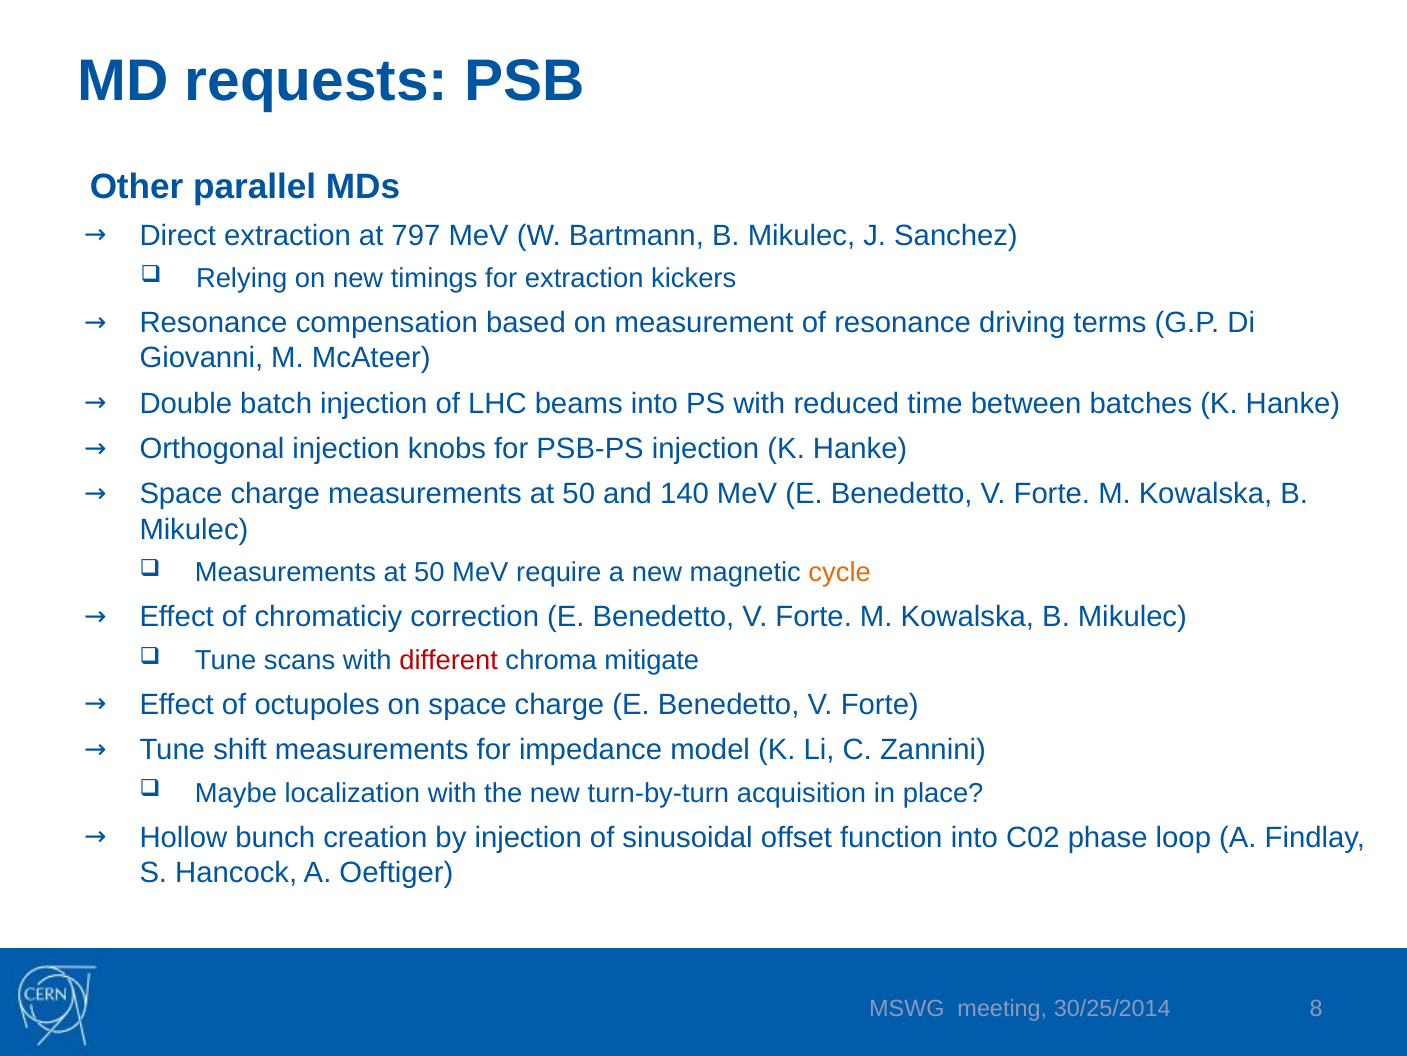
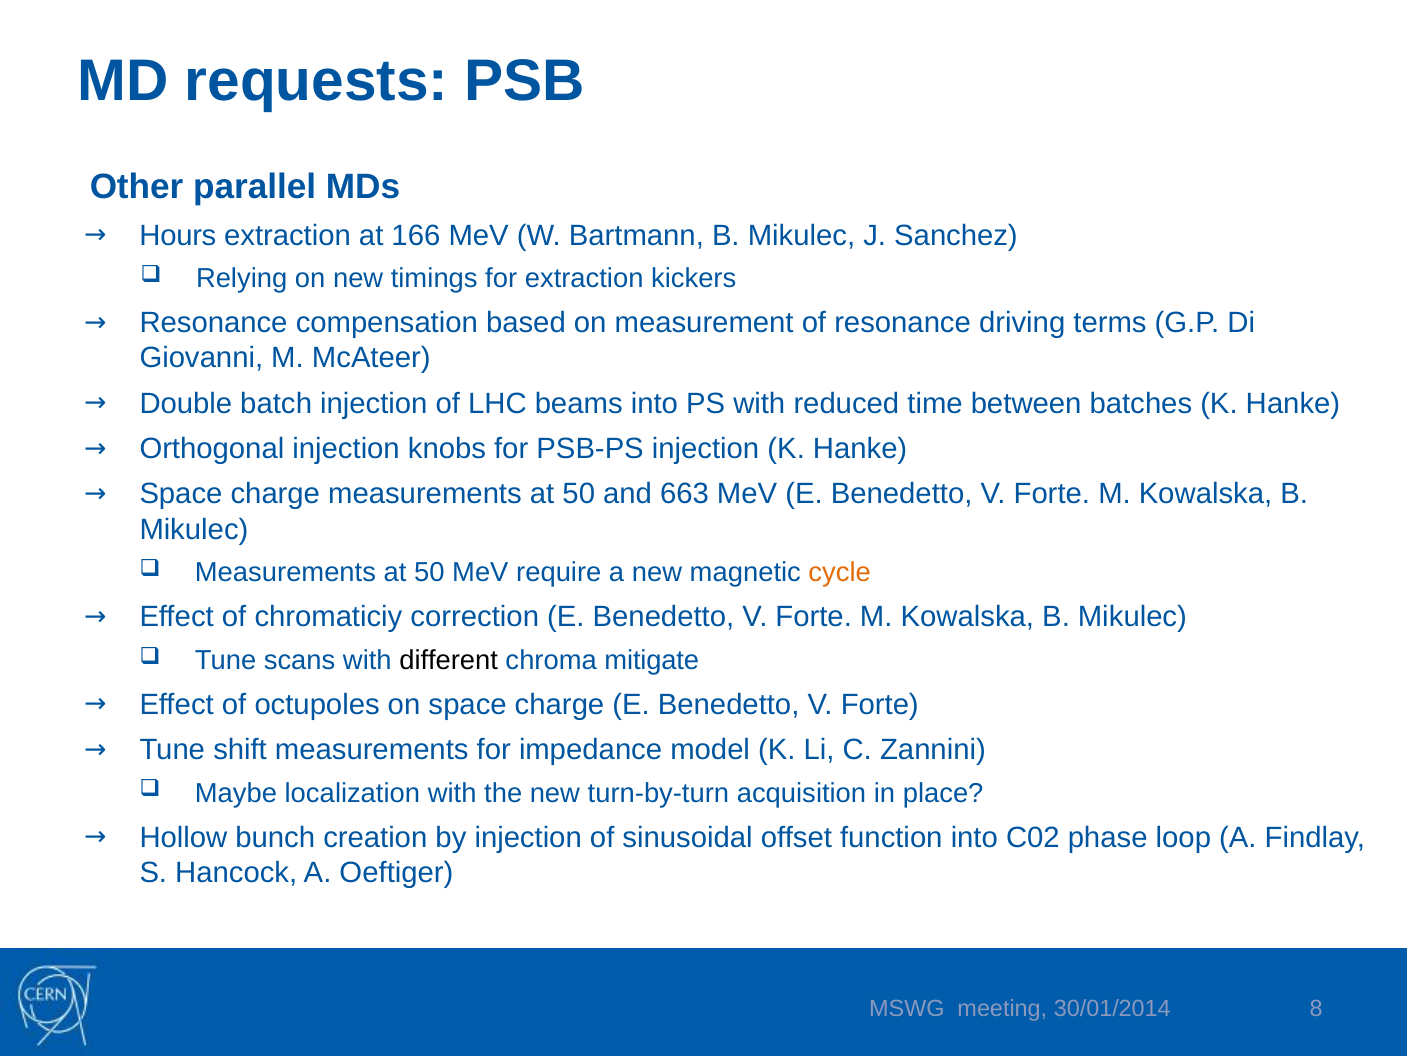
Direct: Direct -> Hours
797: 797 -> 166
140: 140 -> 663
different colour: red -> black
30/25/2014: 30/25/2014 -> 30/01/2014
